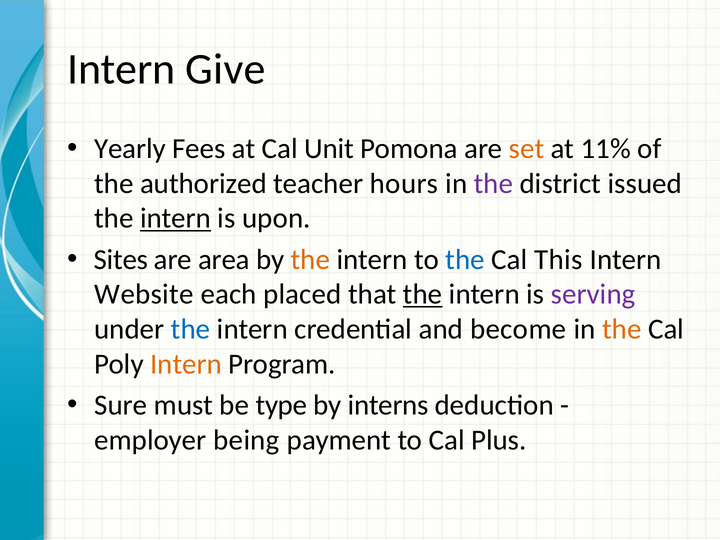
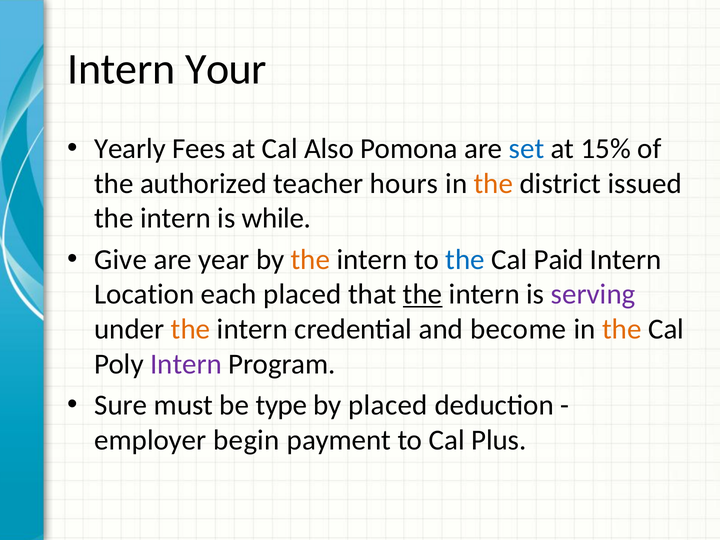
Give: Give -> Your
Unit: Unit -> Also
set colour: orange -> blue
11%: 11% -> 15%
the at (493, 184) colour: purple -> orange
intern at (176, 218) underline: present -> none
upon: upon -> while
Sites: Sites -> Give
area: area -> year
This: This -> Paid
Website: Website -> Location
the at (191, 329) colour: blue -> orange
Intern at (186, 364) colour: orange -> purple
by interns: interns -> placed
being: being -> begin
